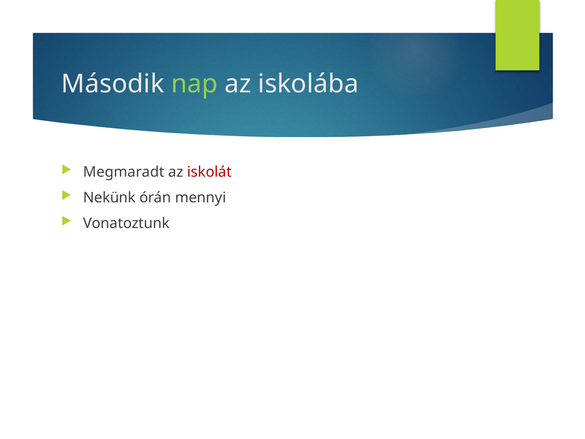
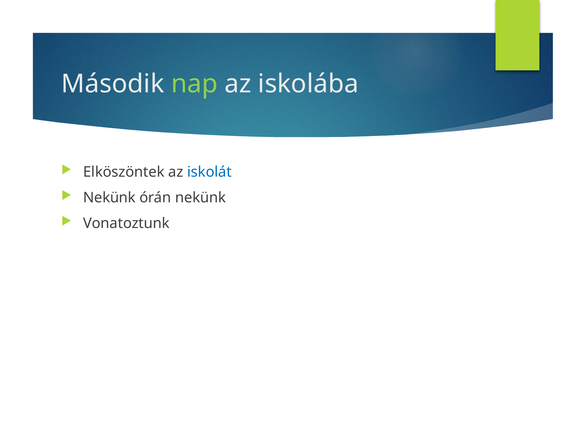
Megmaradt: Megmaradt -> Elköszöntek
iskolát colour: red -> blue
órán mennyi: mennyi -> nekünk
